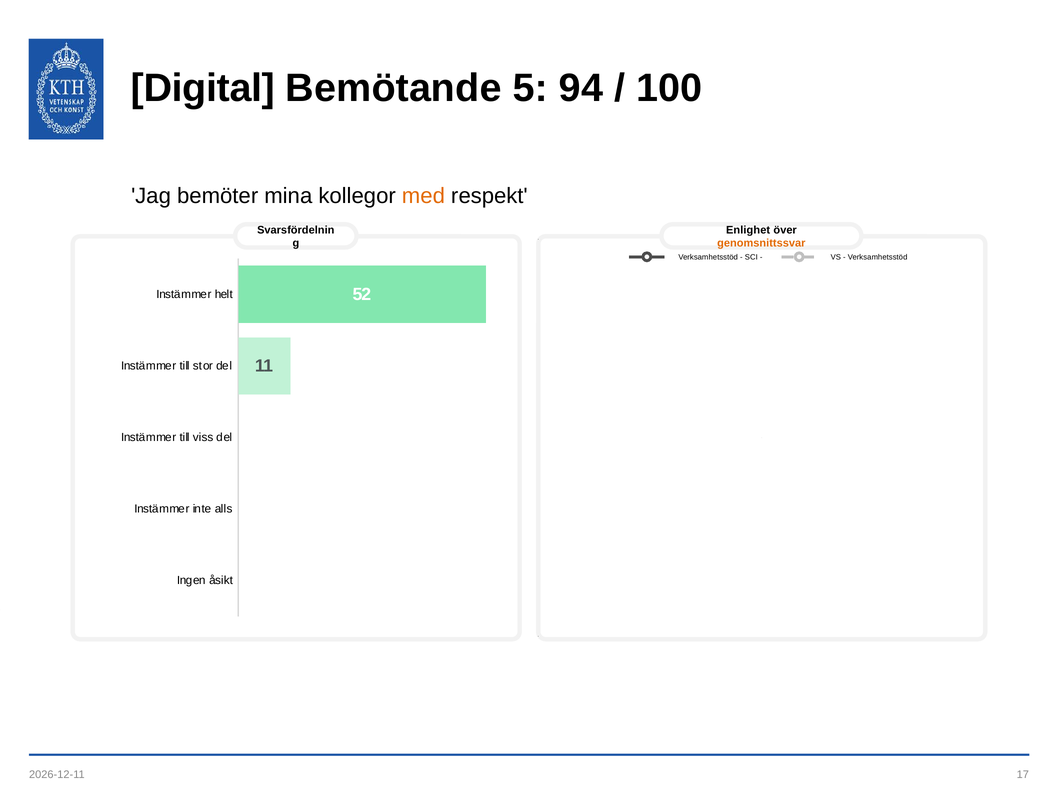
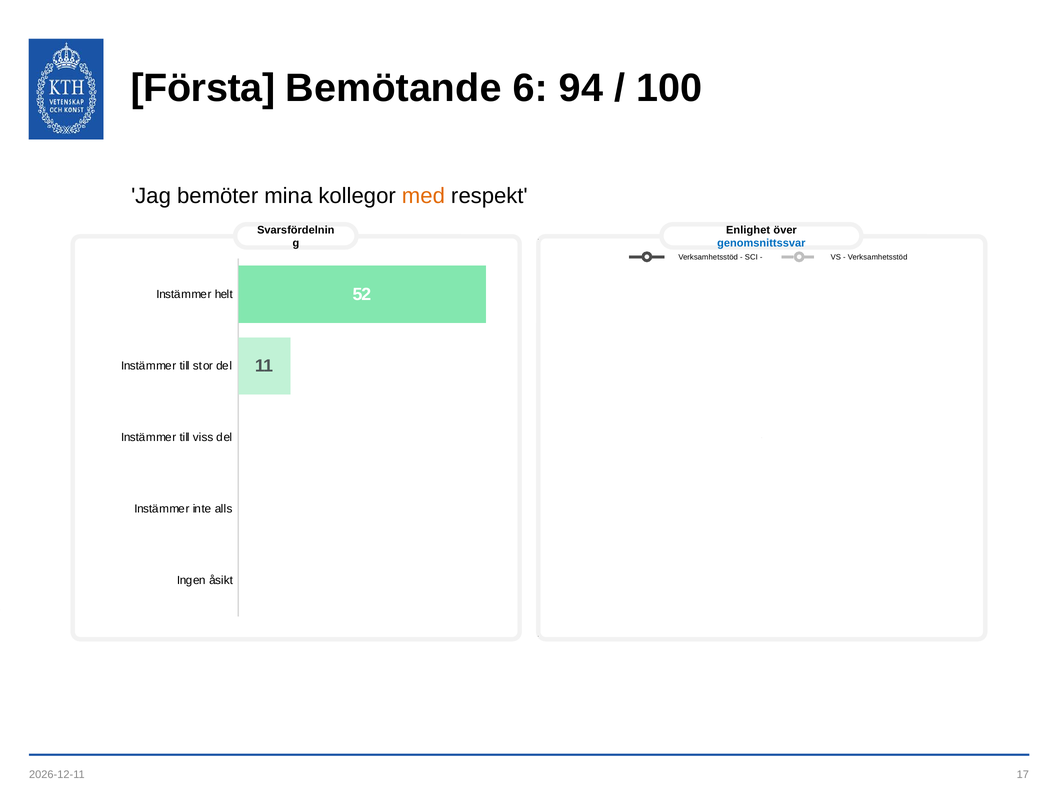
Digital: Digital -> Första
5: 5 -> 6
genomsnittssvar colour: orange -> blue
